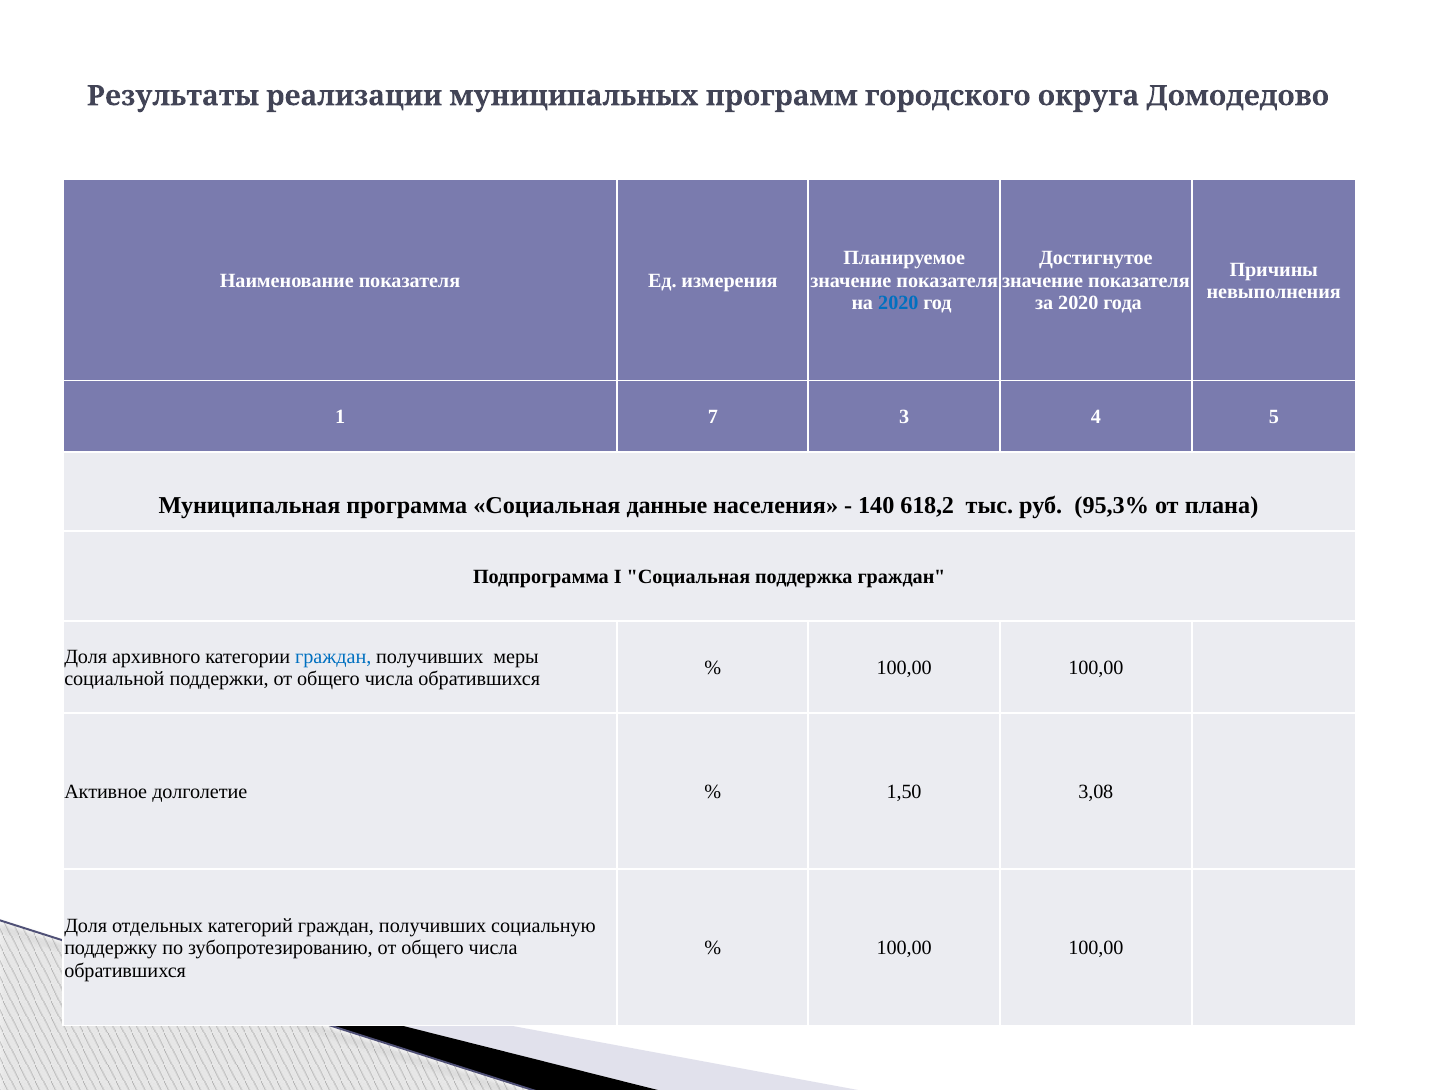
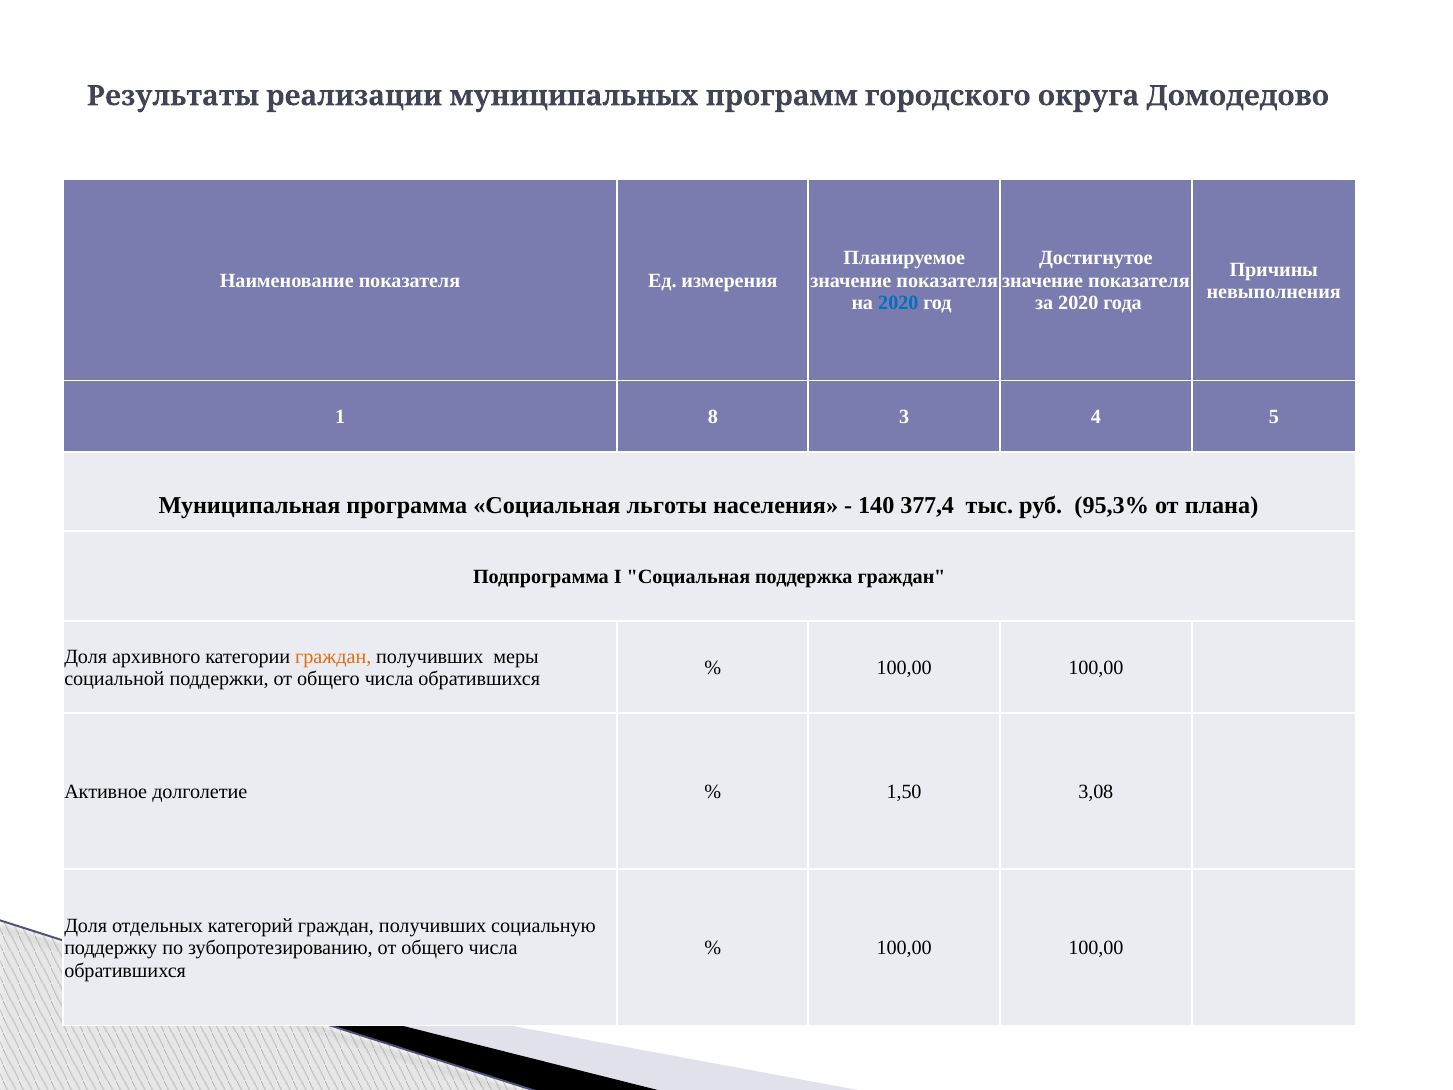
7: 7 -> 8
данные: данные -> льготы
618,2: 618,2 -> 377,4
граждан at (333, 656) colour: blue -> orange
